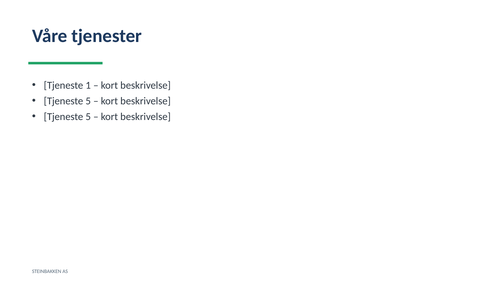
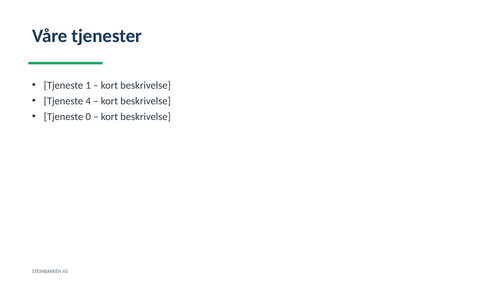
5 at (88, 101): 5 -> 4
5 at (88, 117): 5 -> 0
